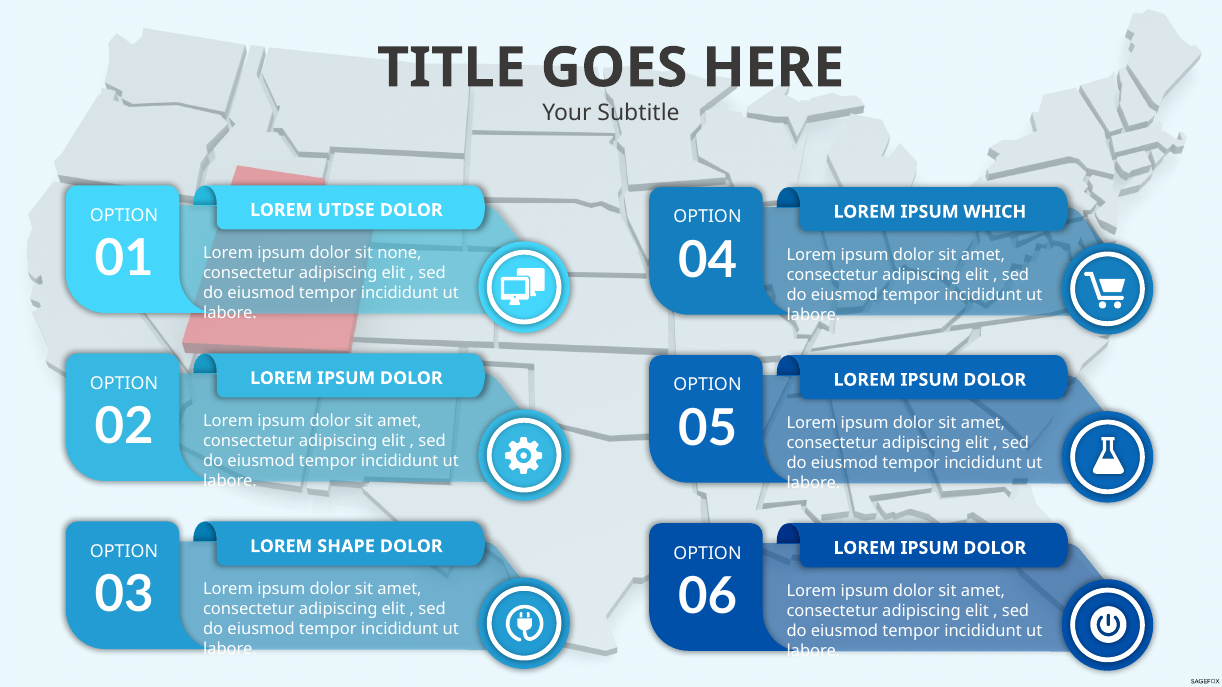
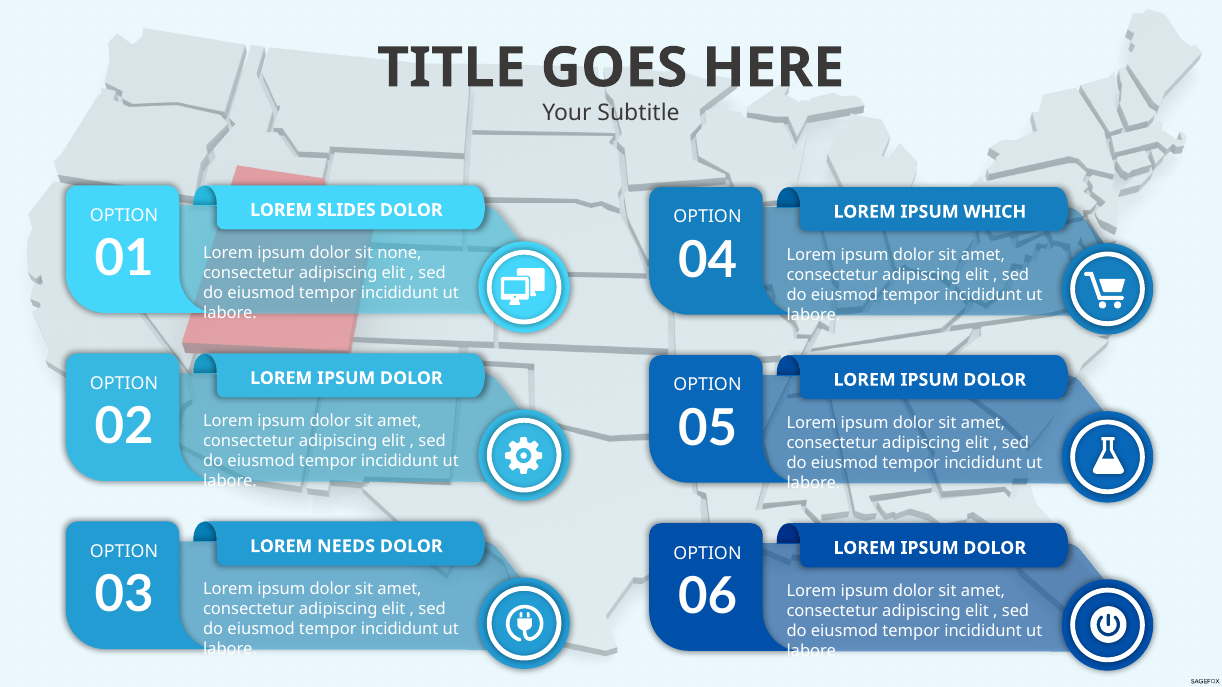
UTDSE: UTDSE -> SLIDES
SHAPE: SHAPE -> NEEDS
